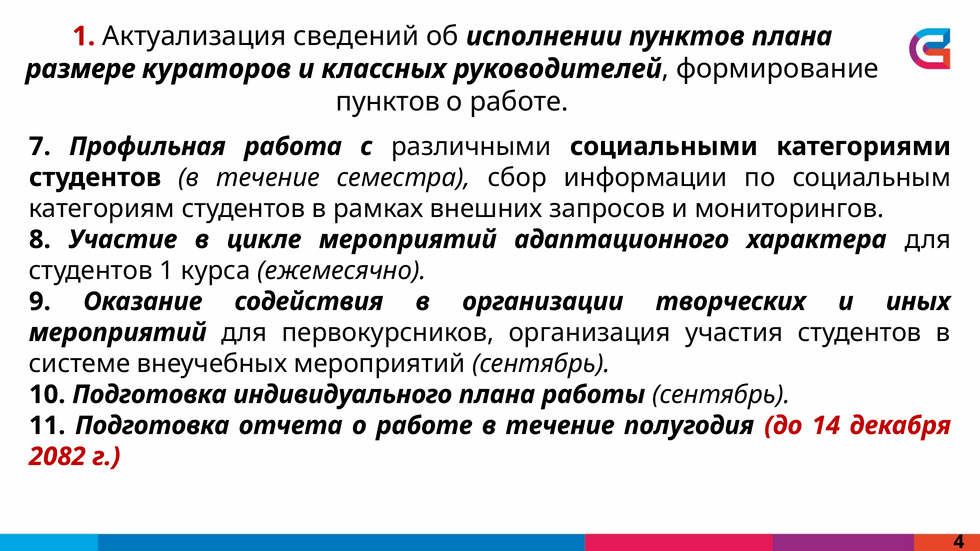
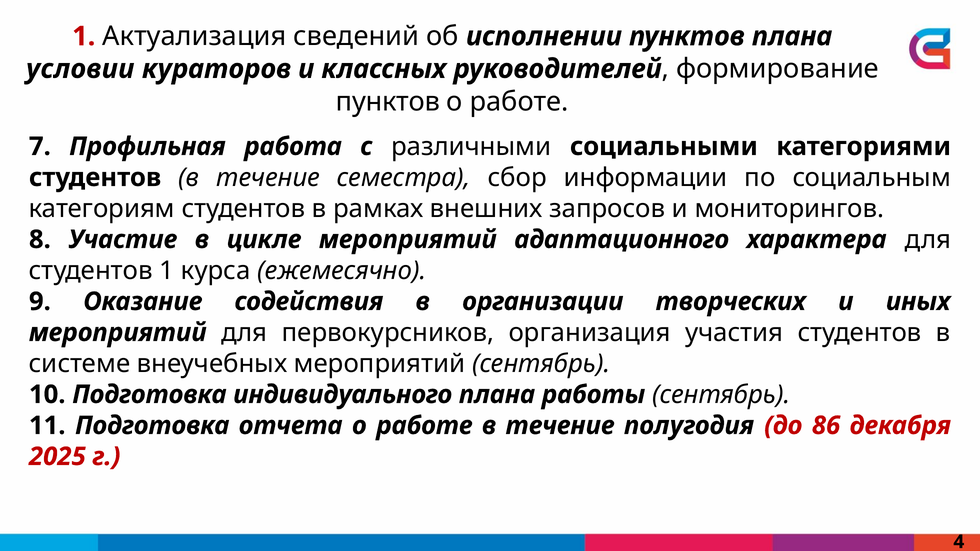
размере: размере -> условии
14: 14 -> 86
2082: 2082 -> 2025
